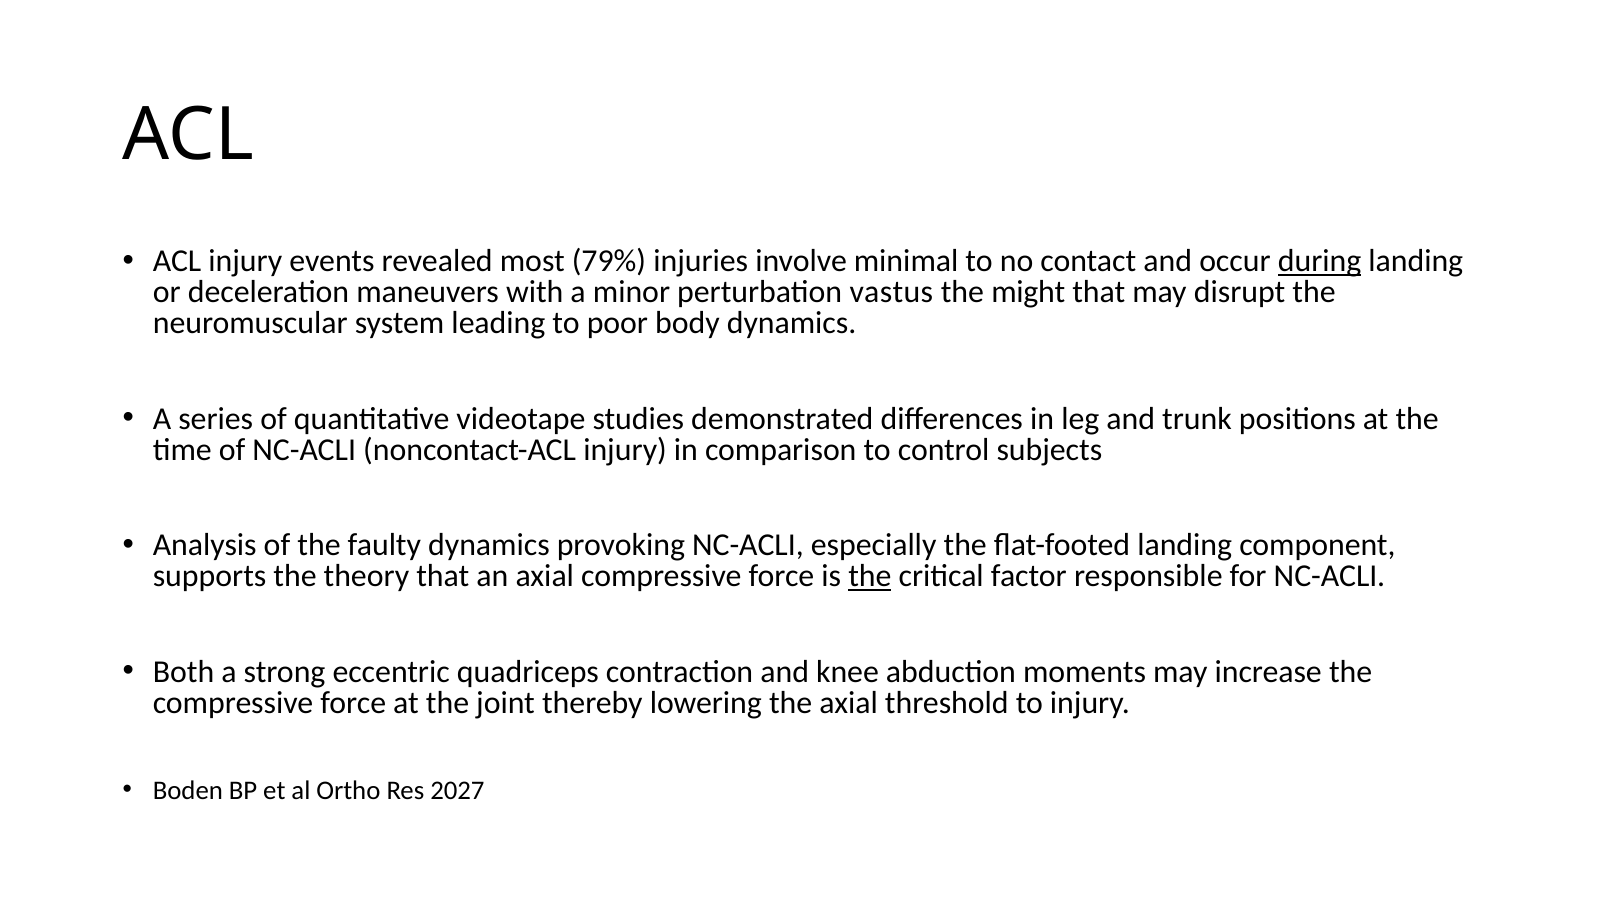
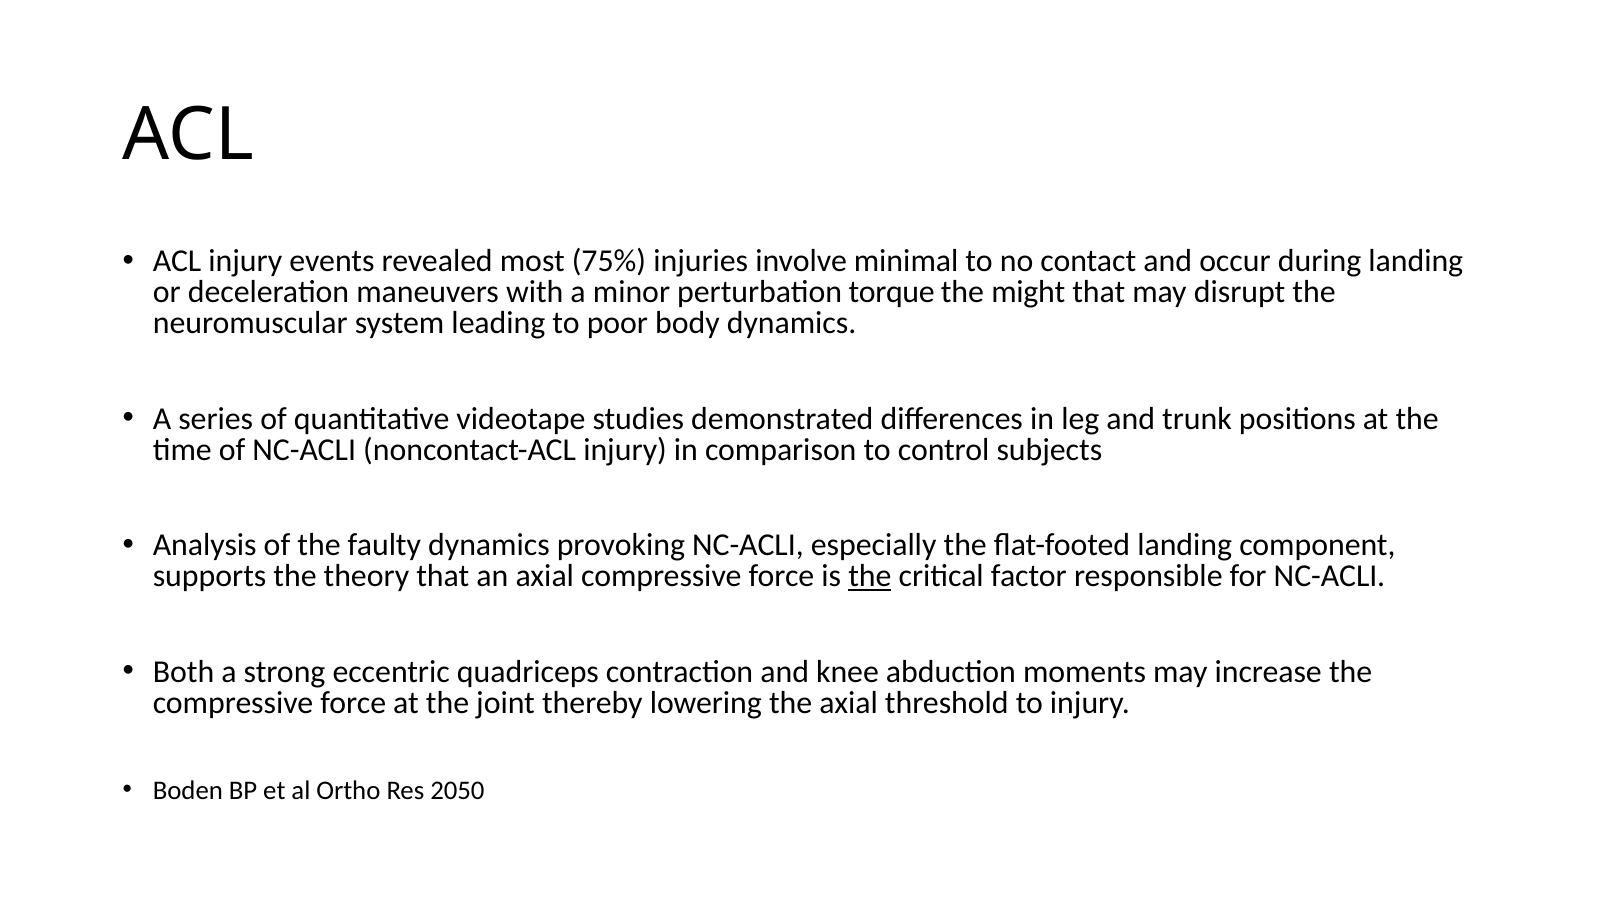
79%: 79% -> 75%
during underline: present -> none
vastus: vastus -> torque
2027: 2027 -> 2050
